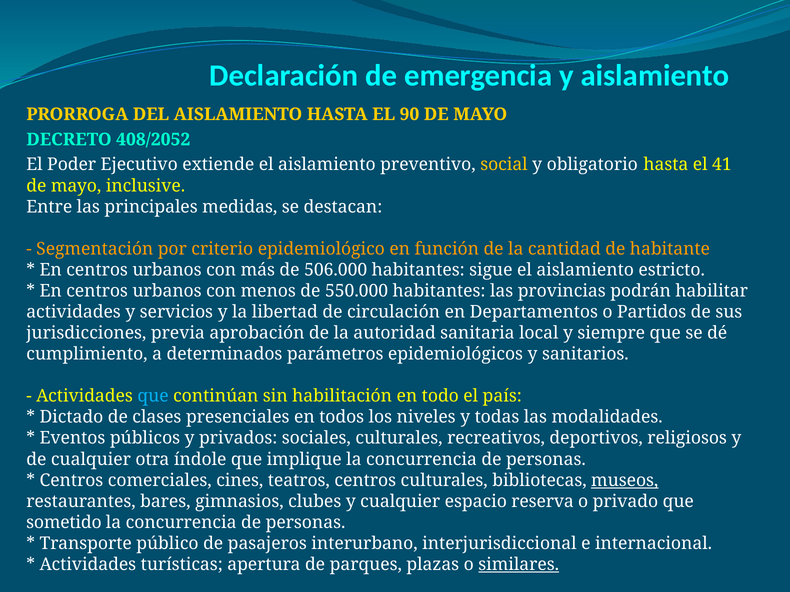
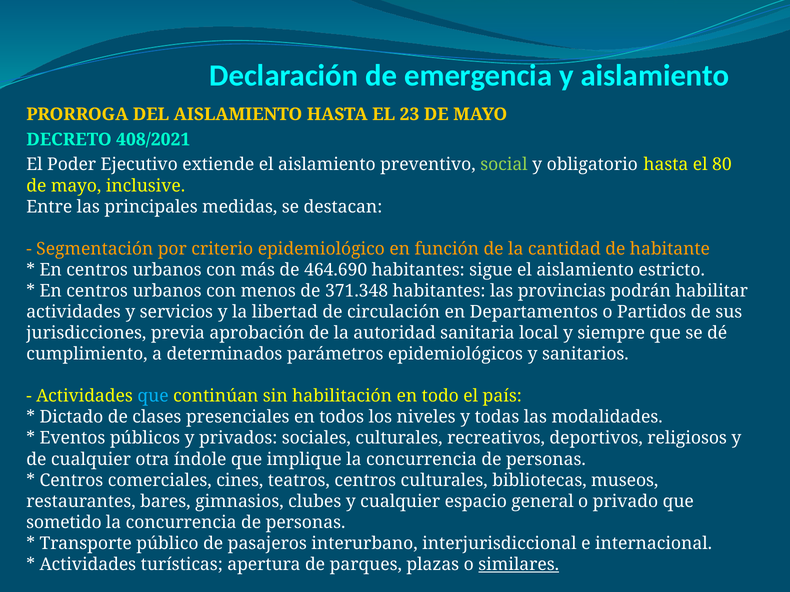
90: 90 -> 23
408/2052: 408/2052 -> 408/2021
social colour: yellow -> light green
41: 41 -> 80
506.000: 506.000 -> 464.690
550.000: 550.000 -> 371.348
museos underline: present -> none
reserva: reserva -> general
